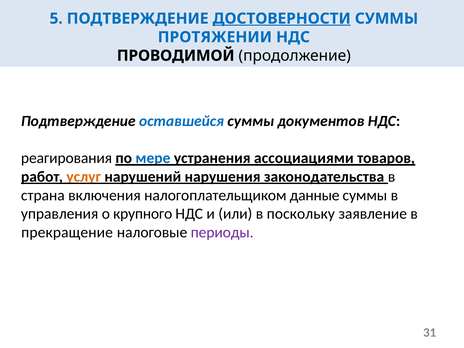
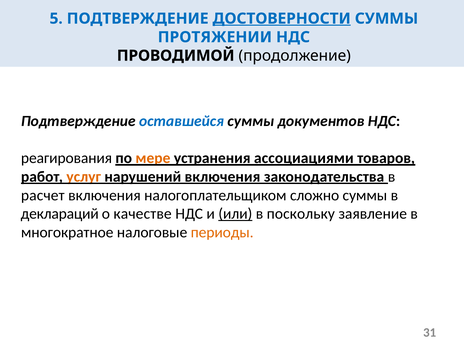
мере colour: blue -> orange
нарушений нарушения: нарушения -> включения
страна: страна -> расчет
данные: данные -> сложно
управления: управления -> деклараций
крупного: крупного -> качестве
или underline: none -> present
прекращение: прекращение -> многократное
периоды colour: purple -> orange
